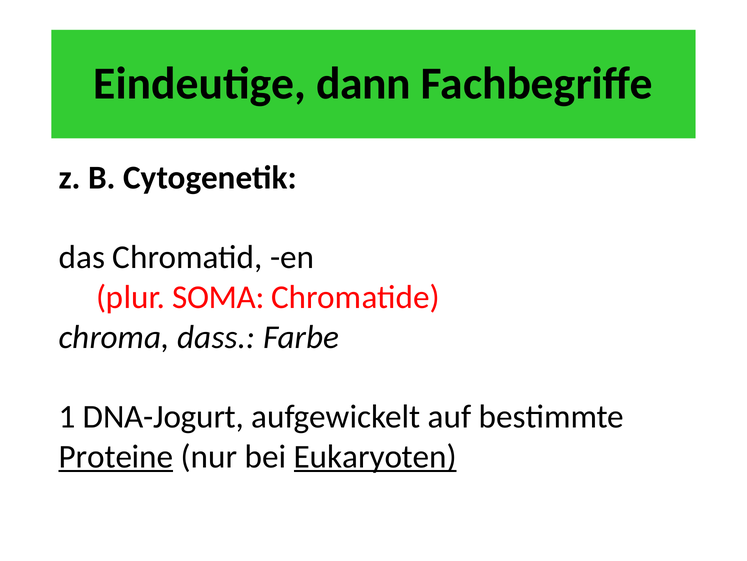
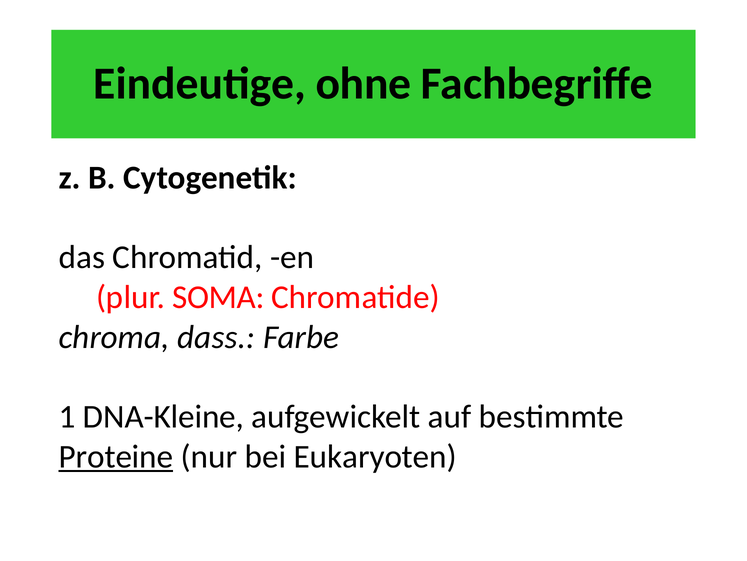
dann: dann -> ohne
DNA-Jogurt: DNA-Jogurt -> DNA-Kleine
Eukaryoten underline: present -> none
